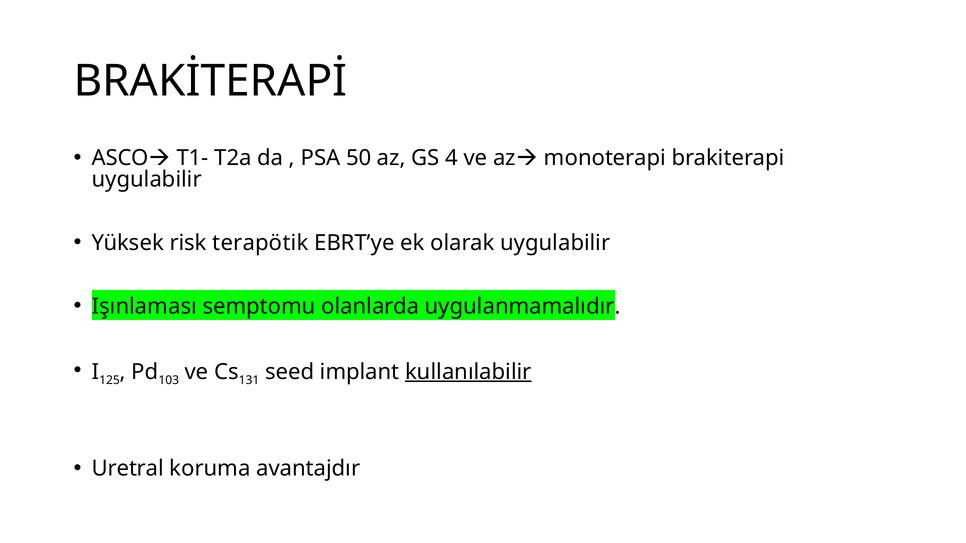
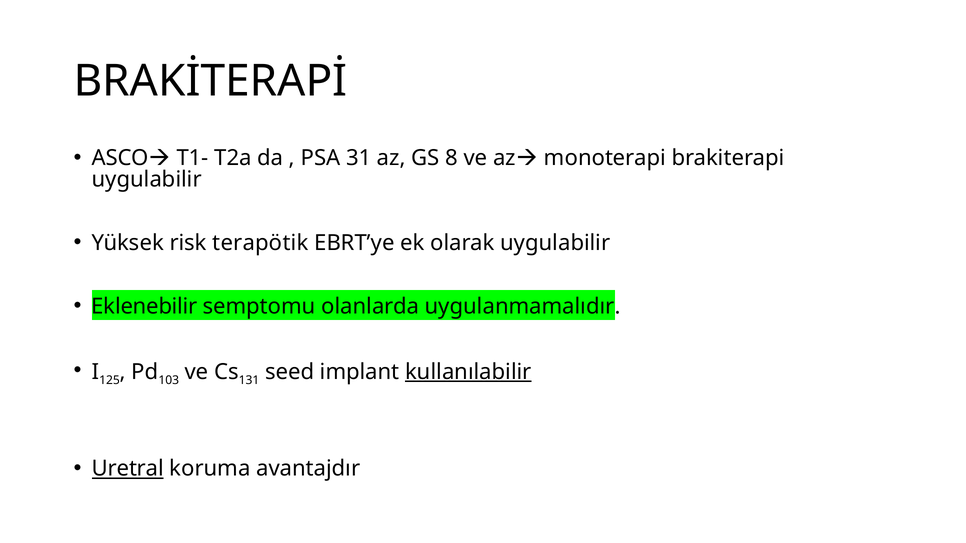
50: 50 -> 31
4: 4 -> 8
Işınlaması: Işınlaması -> Eklenebilir
Uretral underline: none -> present
